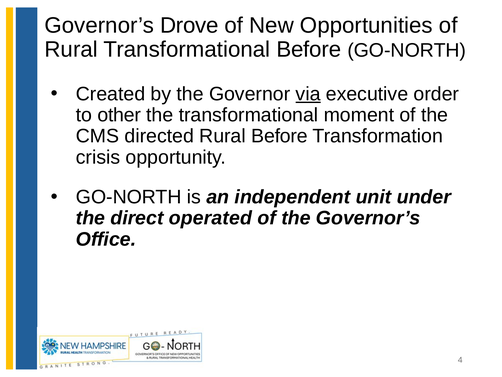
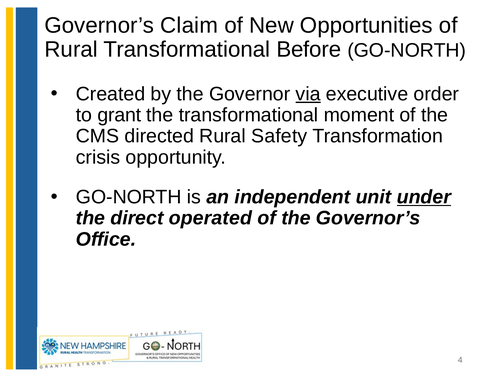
Drove: Drove -> Claim
other: other -> grant
Rural Before: Before -> Safety
under underline: none -> present
